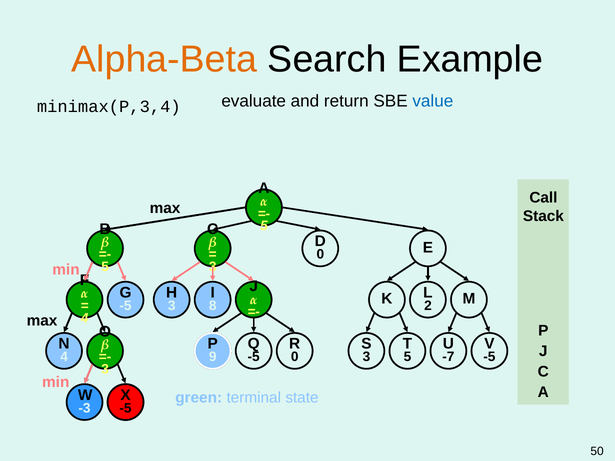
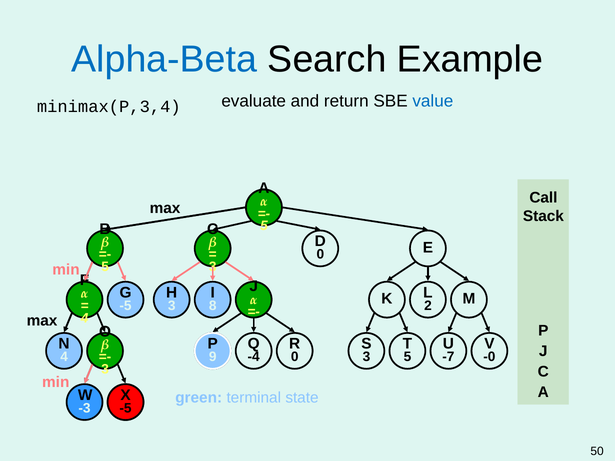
Alpha-Beta colour: orange -> blue
-5 at (254, 357): -5 -> -4
-5 at (489, 357): -5 -> -0
